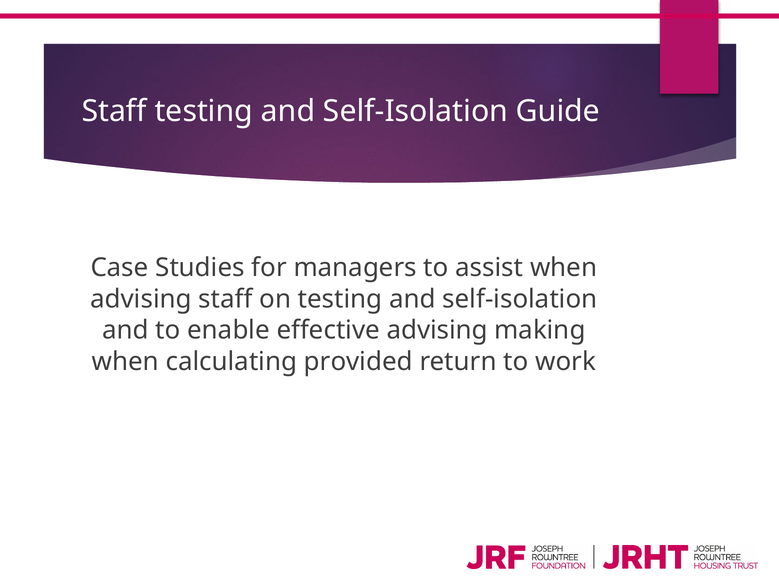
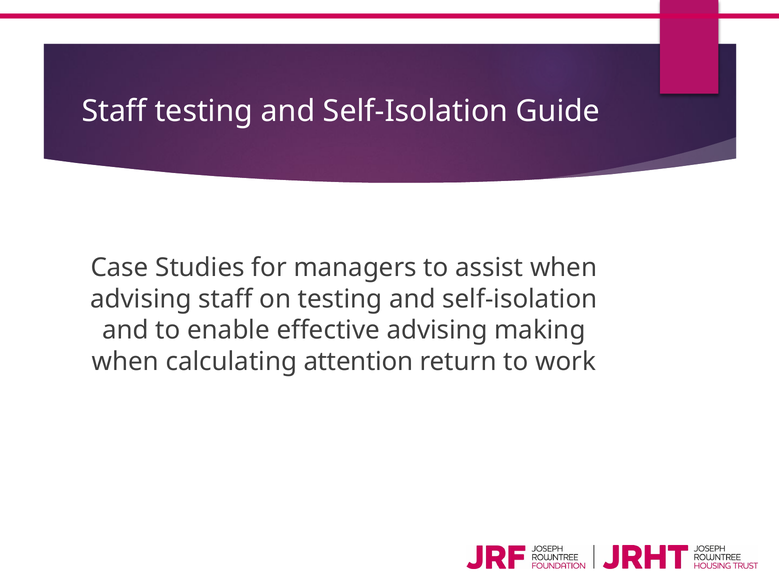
provided: provided -> attention
